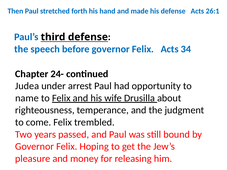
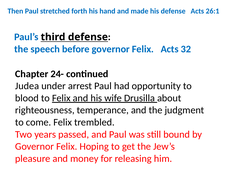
34: 34 -> 32
name: name -> blood
